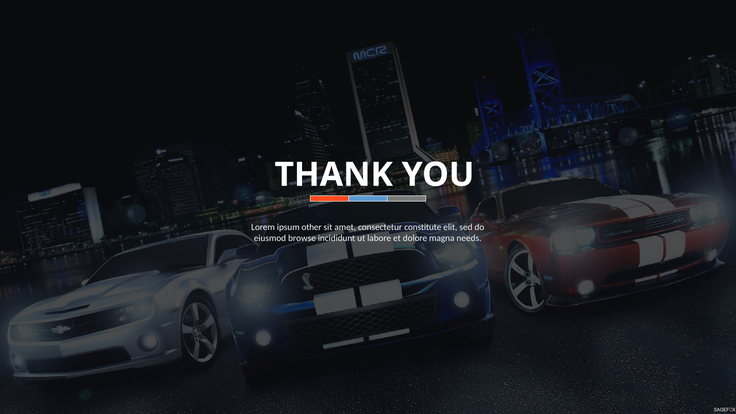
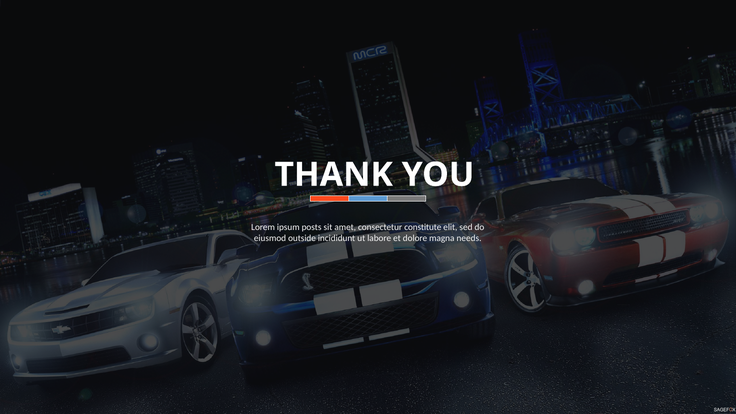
other: other -> posts
browse: browse -> outside
